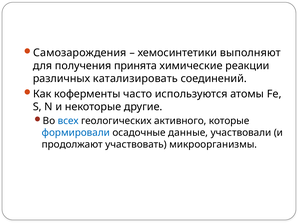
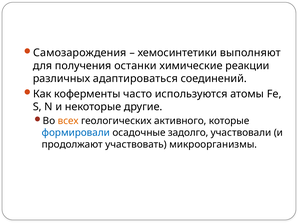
принята: принята -> останки
катализировать: катализировать -> адаптироваться
всех colour: blue -> orange
данные: данные -> задолго
